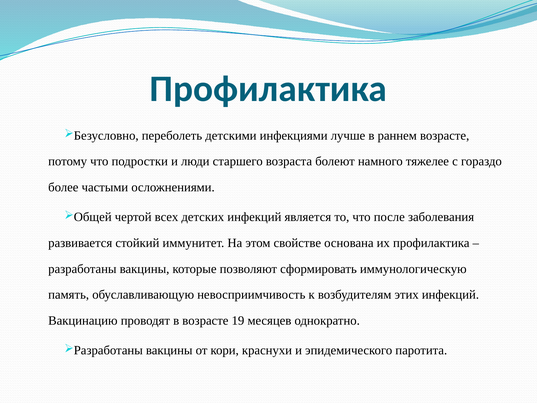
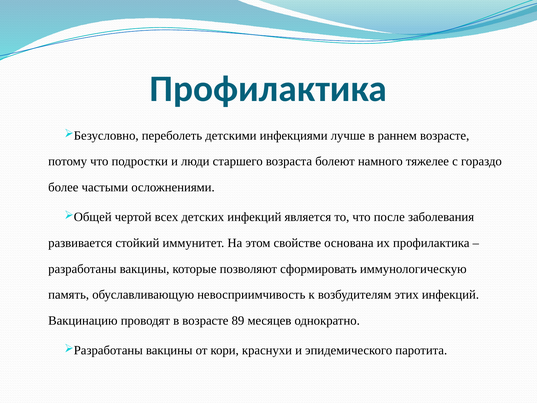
19: 19 -> 89
